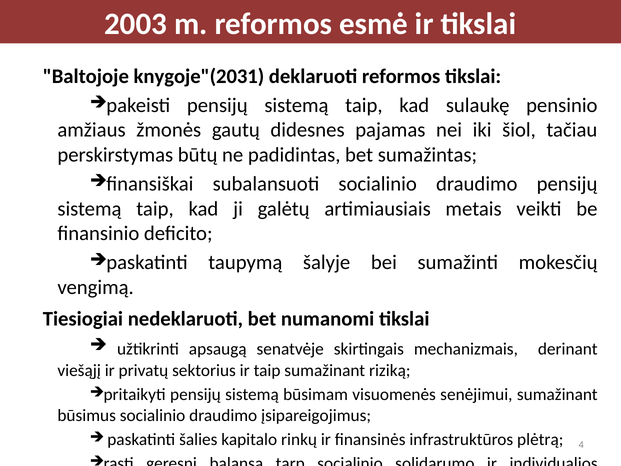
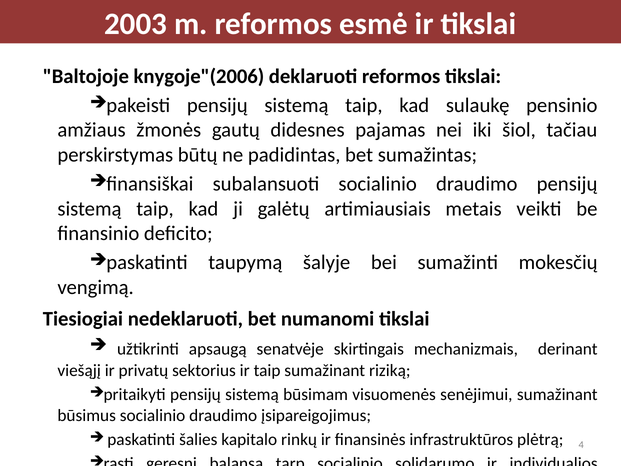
knygoje"(2031: knygoje"(2031 -> knygoje"(2006
